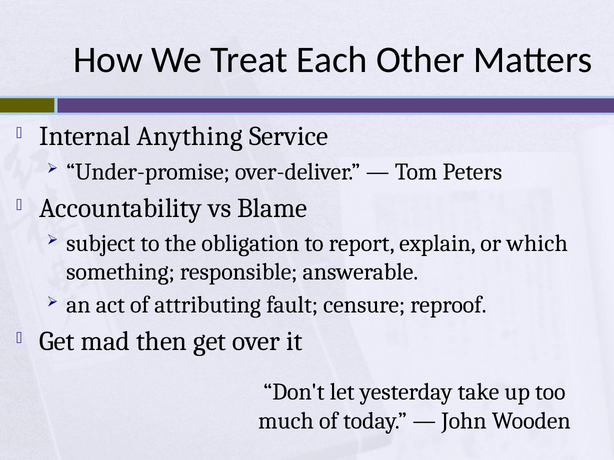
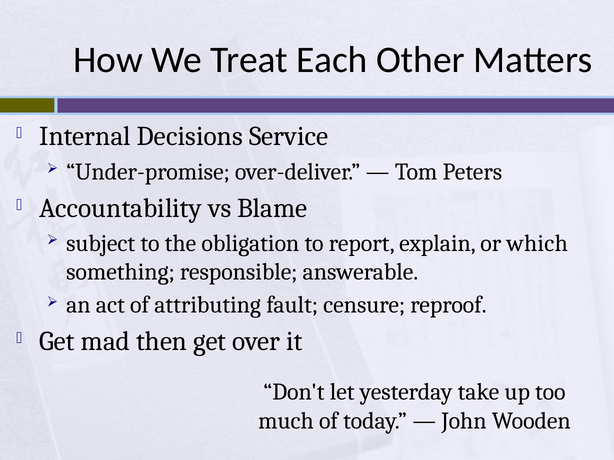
Anything: Anything -> Decisions
